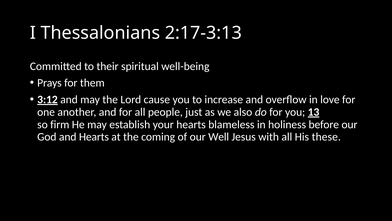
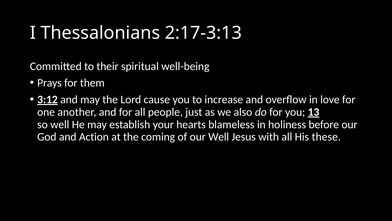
so firm: firm -> well
and Hearts: Hearts -> Action
